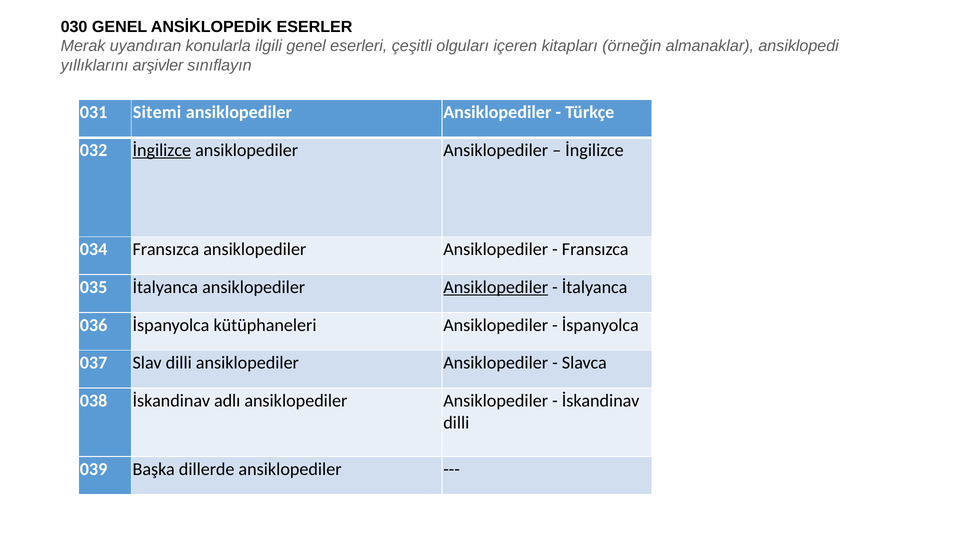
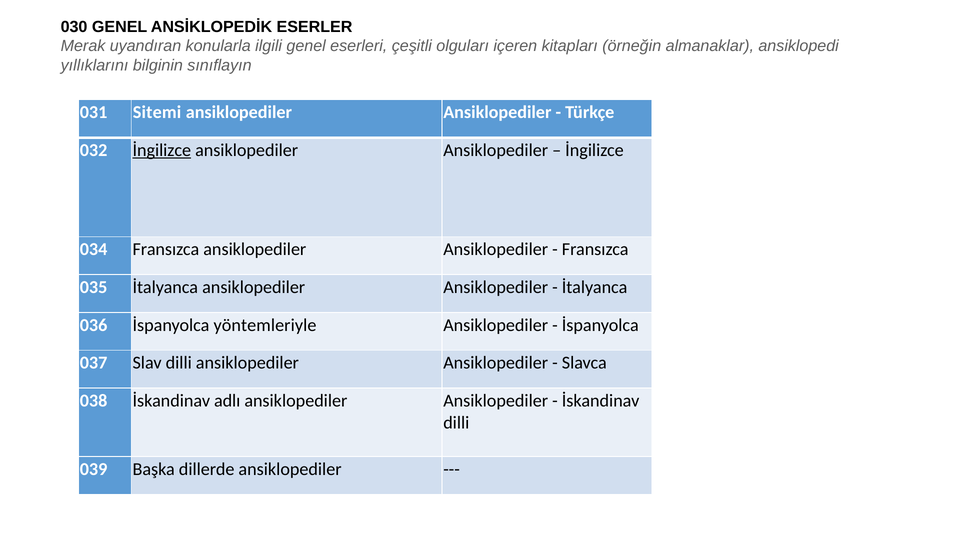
arşivler: arşivler -> bilginin
Ansiklopediler at (496, 287) underline: present -> none
kütüphaneleri: kütüphaneleri -> yöntemleriyle
